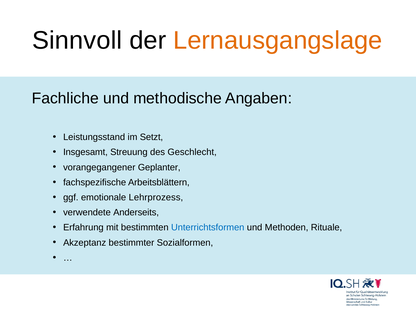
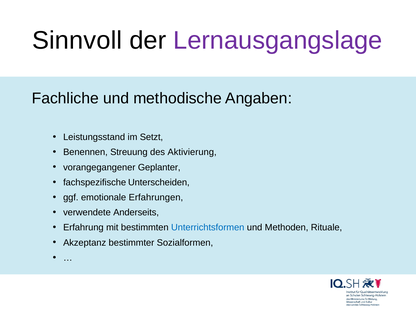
Lernausgangslage colour: orange -> purple
Insgesamt: Insgesamt -> Benennen
Geschlecht: Geschlecht -> Aktivierung
Arbeitsblättern: Arbeitsblättern -> Unterscheiden
Lehrprozess: Lehrprozess -> Erfahrungen
